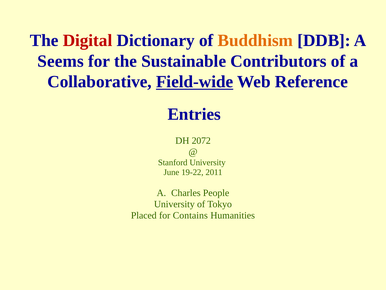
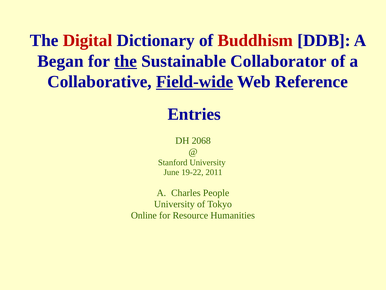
Buddhism colour: orange -> red
Seems: Seems -> Began
the at (126, 61) underline: none -> present
Contributors: Contributors -> Collaborator
2072: 2072 -> 2068
Placed: Placed -> Online
Contains: Contains -> Resource
